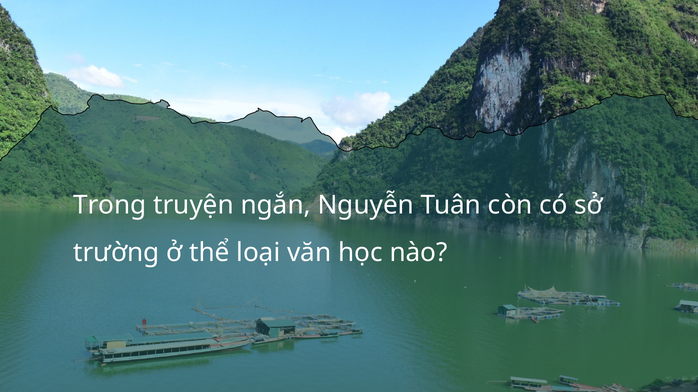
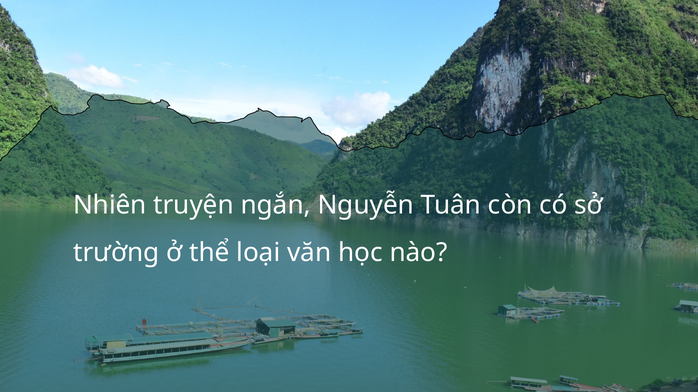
Trong: Trong -> Nhiên
